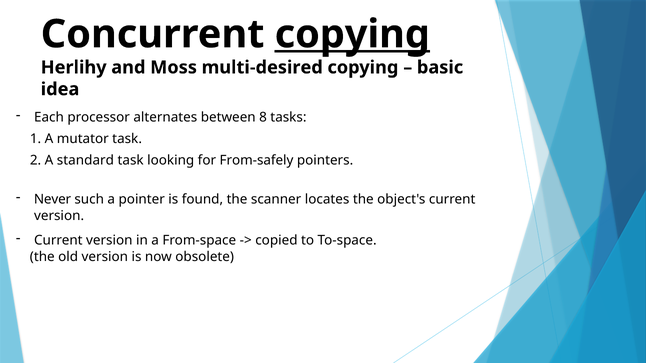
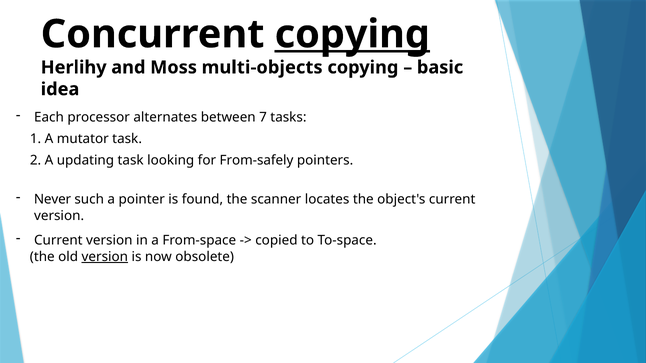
multi-desired: multi-desired -> multi-objects
8: 8 -> 7
standard: standard -> updating
version at (105, 257) underline: none -> present
